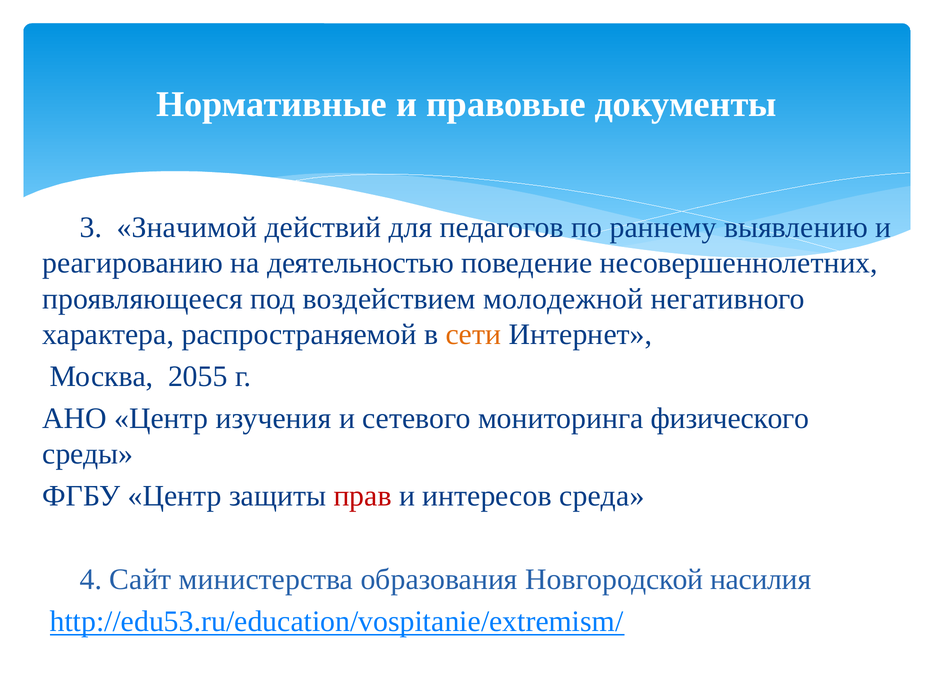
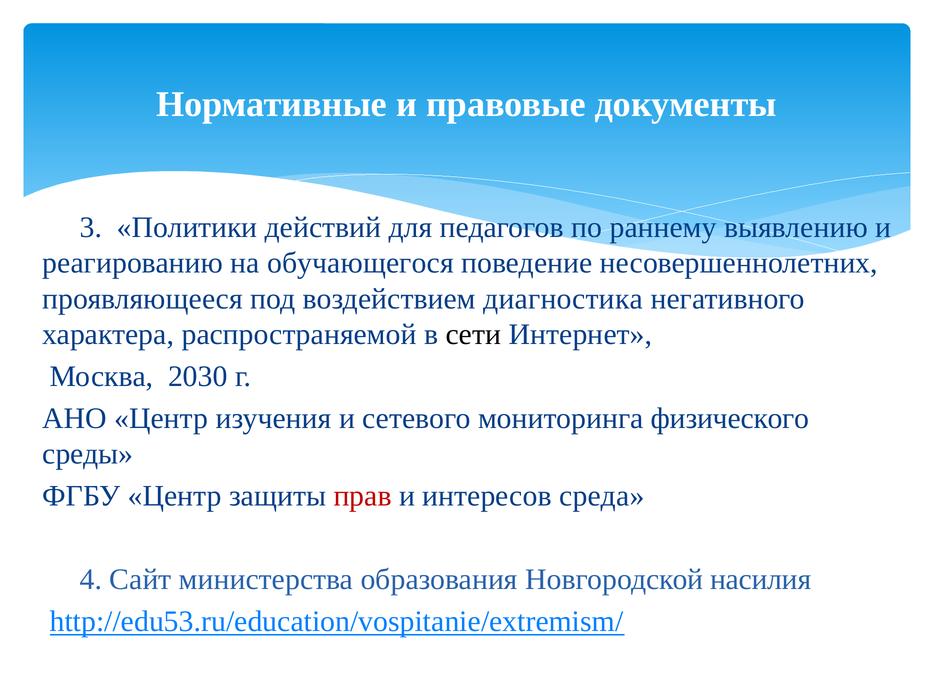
Значимой: Значимой -> Политики
деятельностью: деятельностью -> обучающегося
молодежной: молодежной -> диагностика
сети colour: orange -> black
2055: 2055 -> 2030
